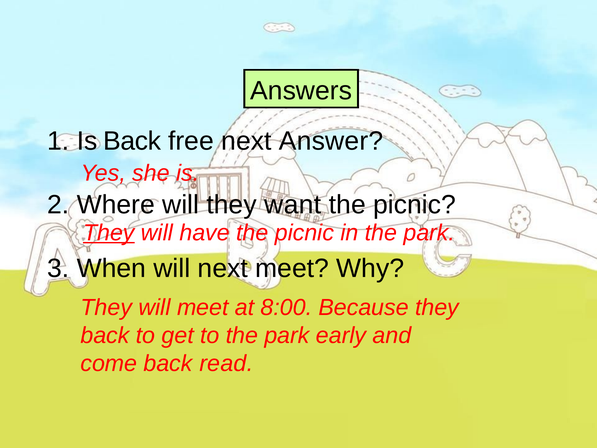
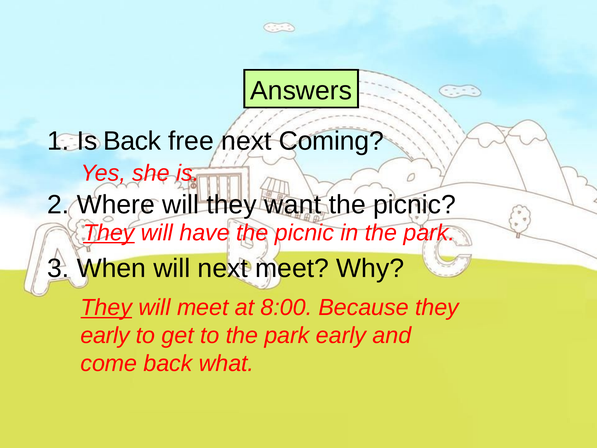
Answer: Answer -> Coming
They at (106, 307) underline: none -> present
back at (105, 335): back -> early
read: read -> what
